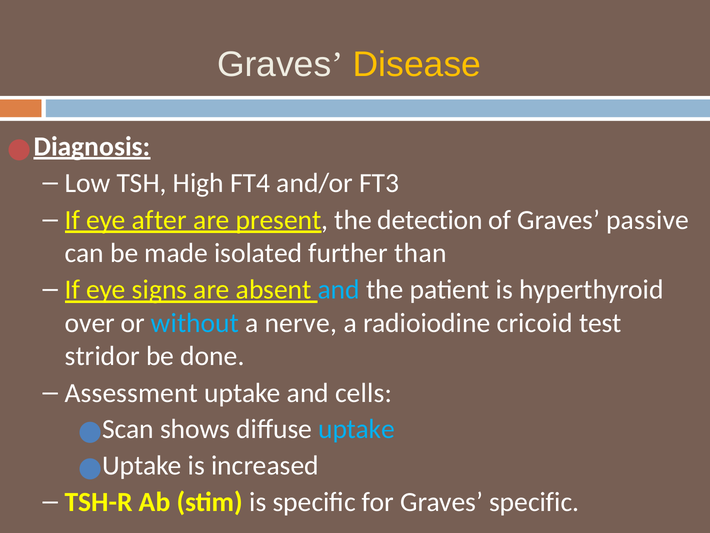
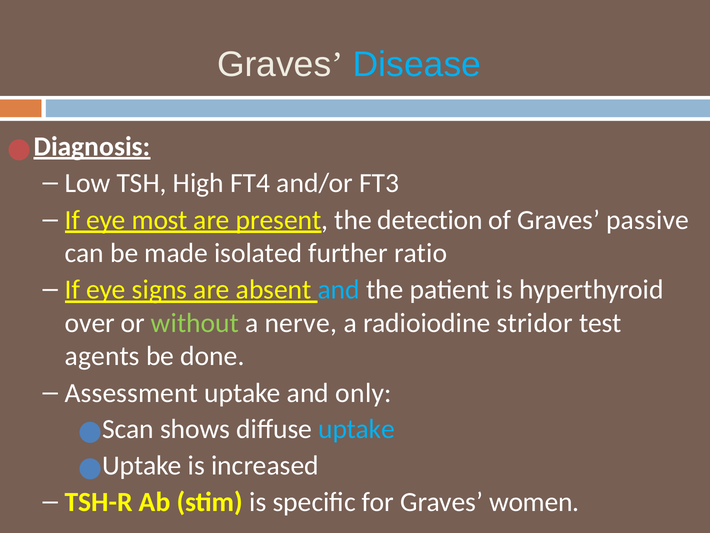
Disease colour: yellow -> light blue
after: after -> most
than: than -> ratio
without colour: light blue -> light green
cricoid: cricoid -> stridor
stridor: stridor -> agents
cells: cells -> only
Graves specific: specific -> women
